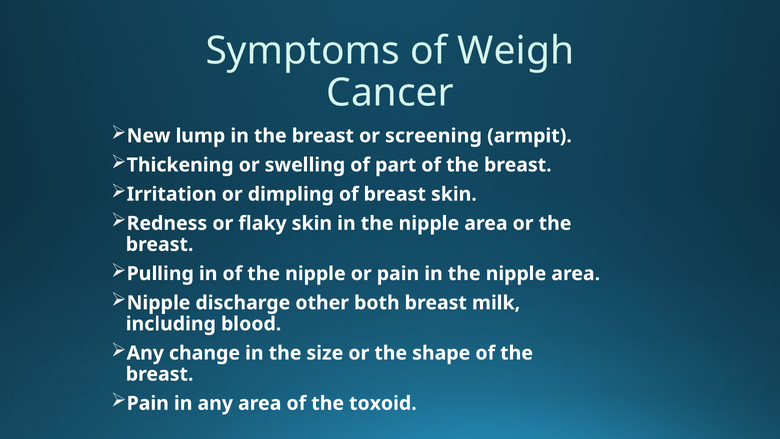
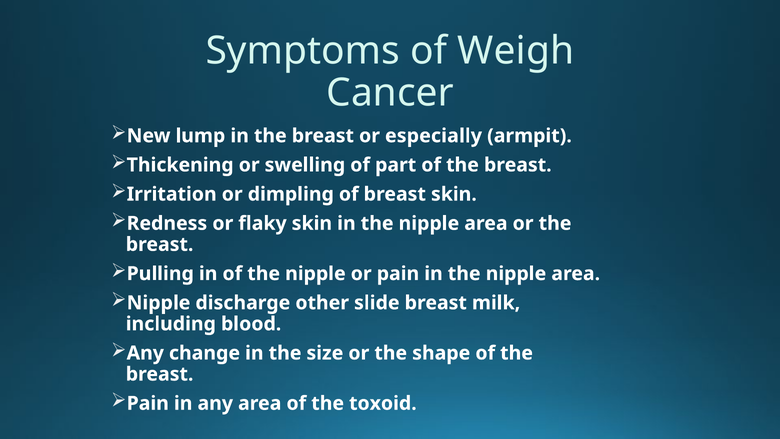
screening: screening -> especially
both: both -> slide
